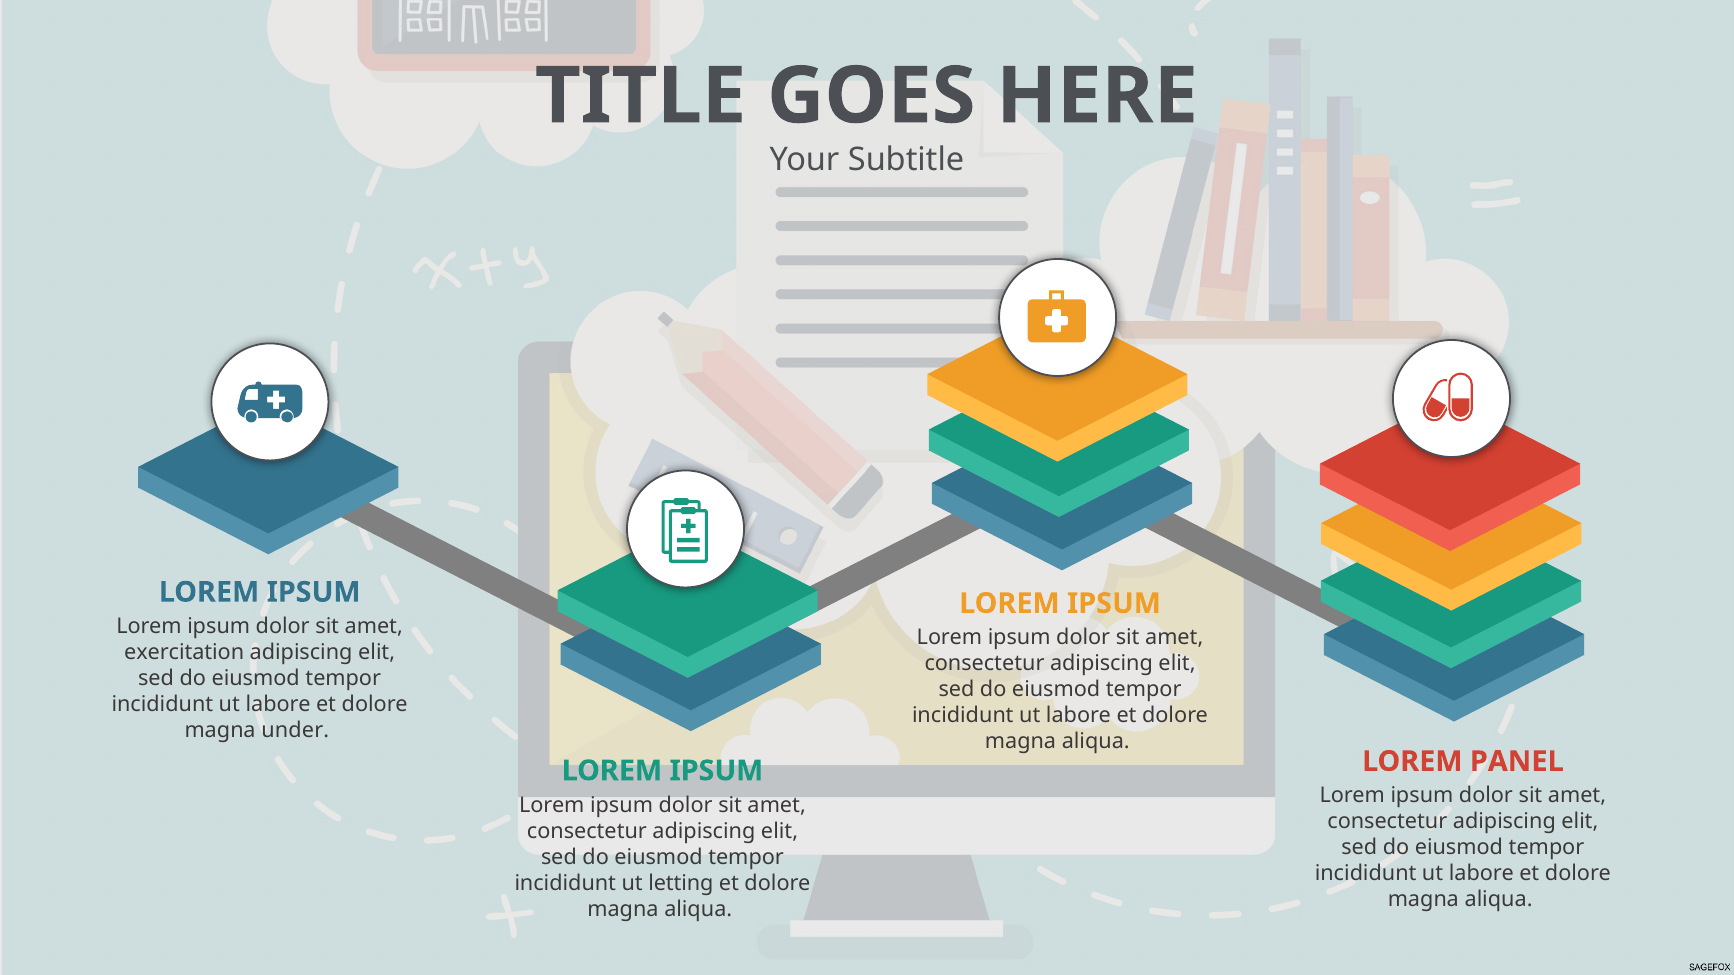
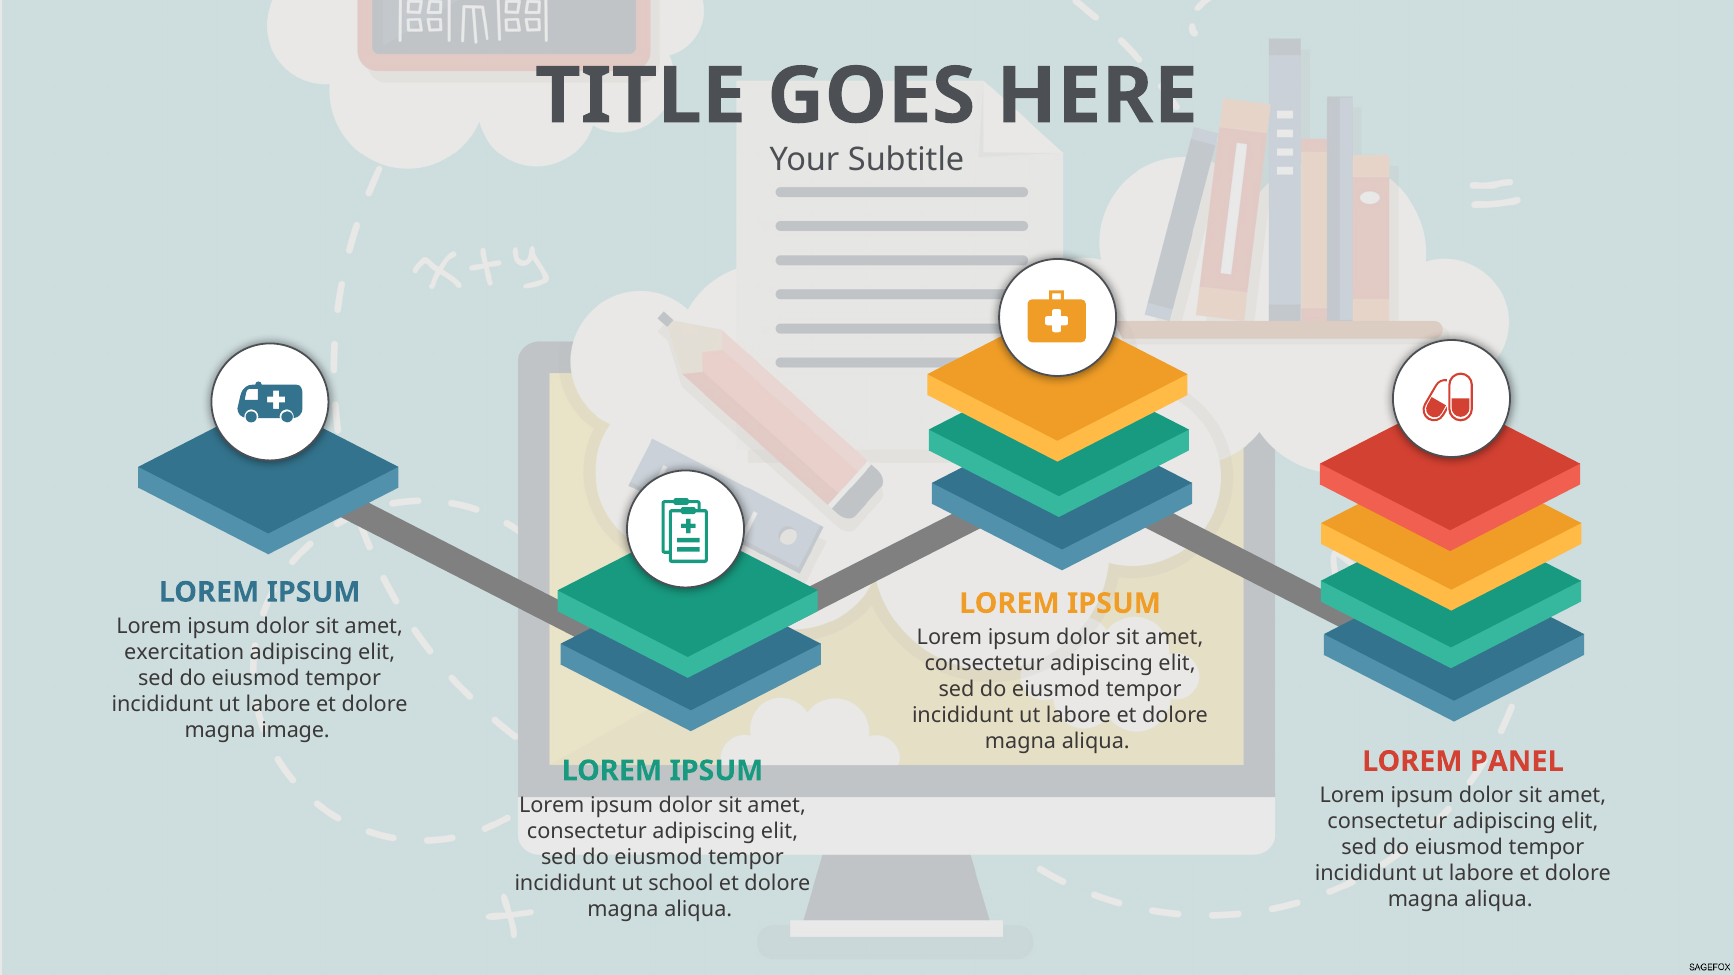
under: under -> image
letting: letting -> school
